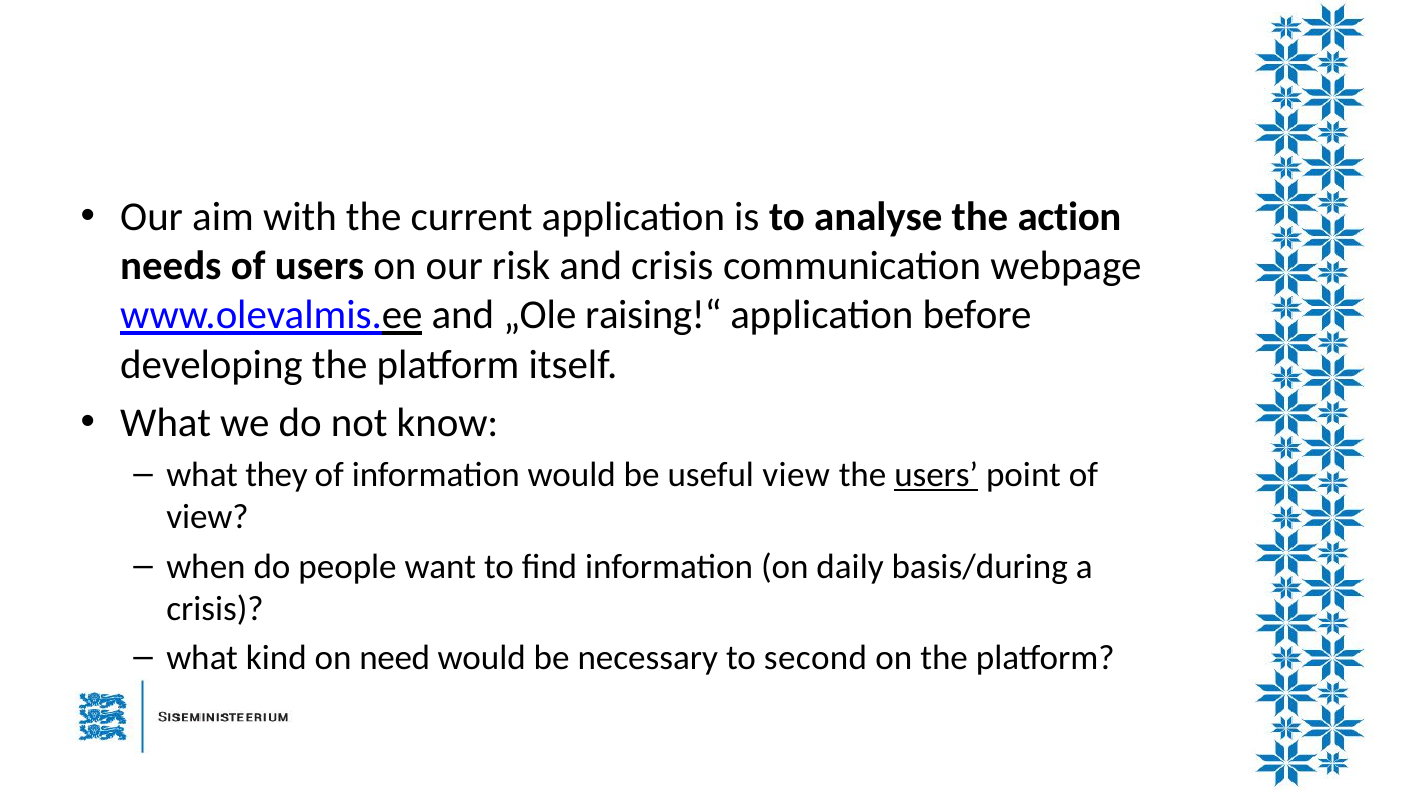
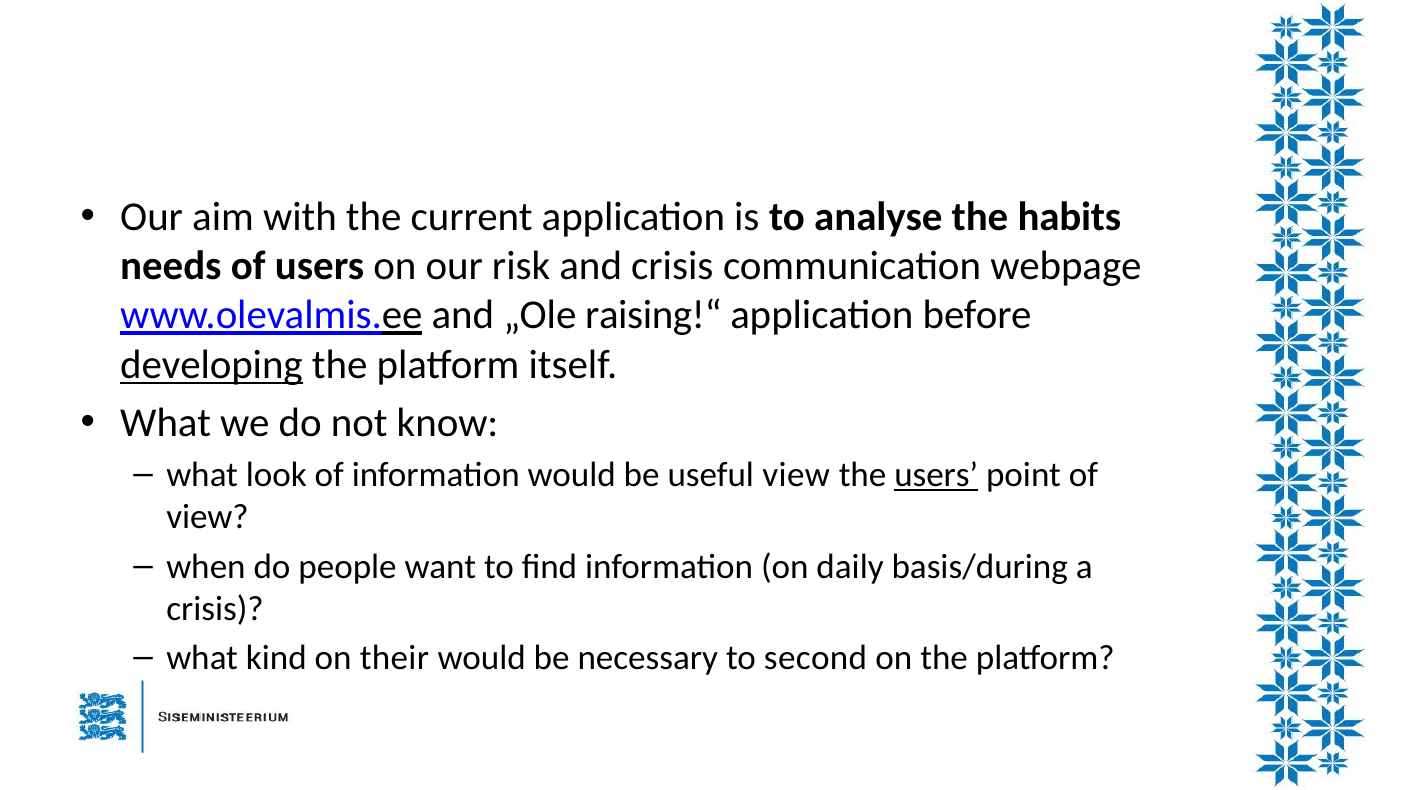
action: action -> habits
developing underline: none -> present
they: they -> look
need: need -> their
